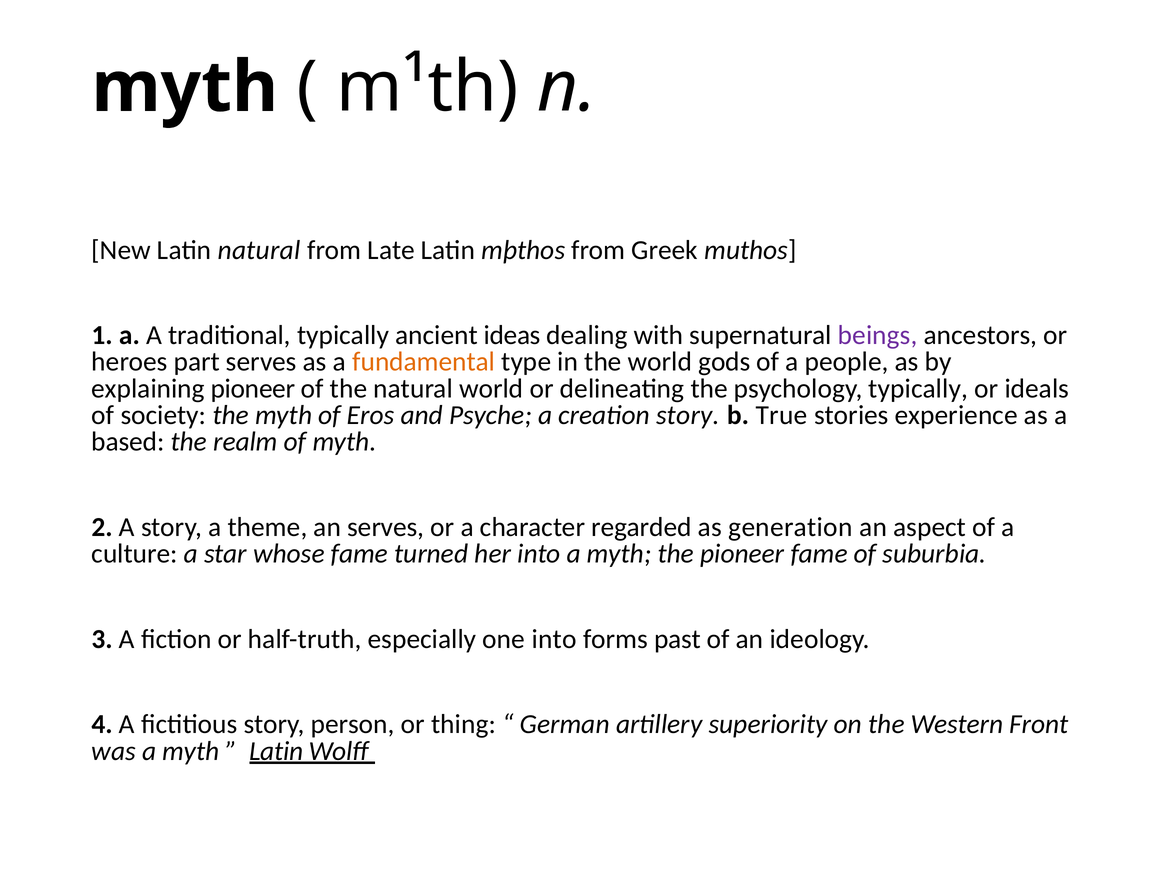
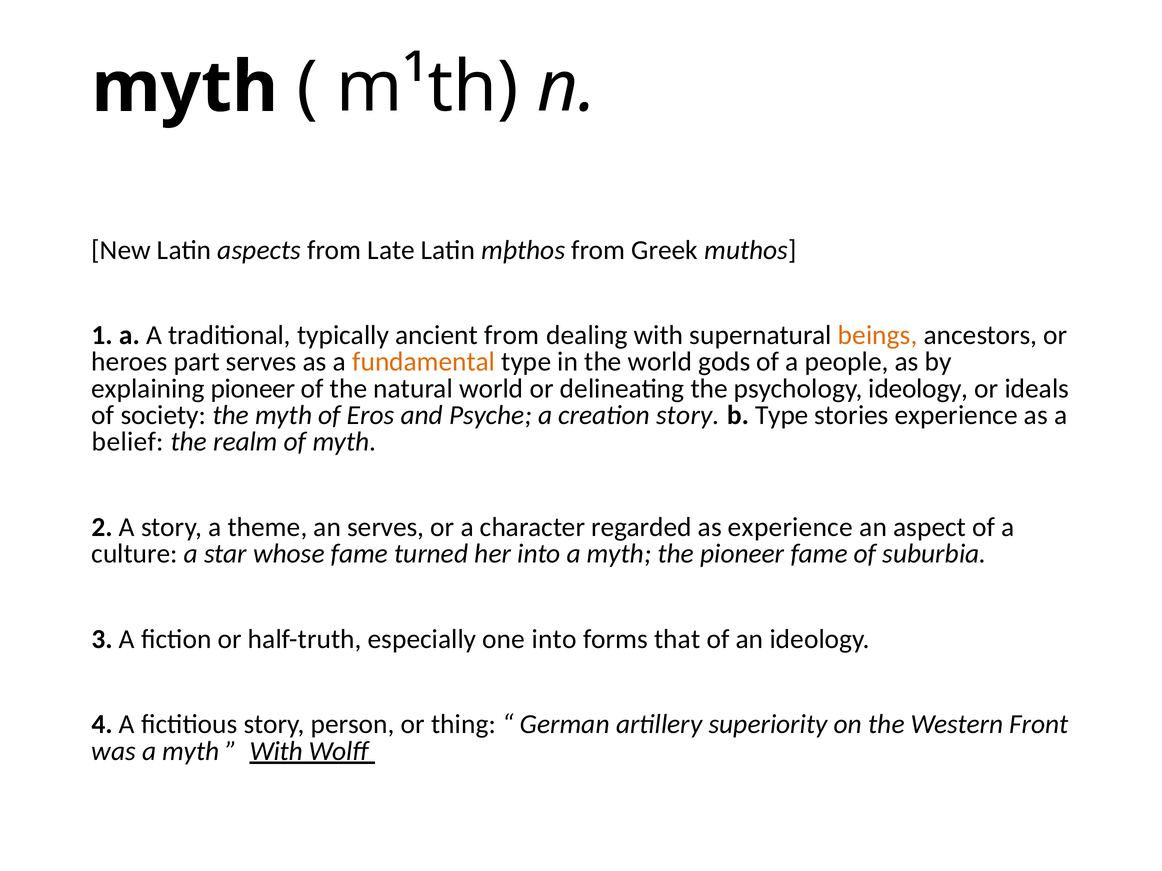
Latin natural: natural -> aspects
ancient ideas: ideas -> from
beings colour: purple -> orange
psychology typically: typically -> ideology
b True: True -> Type
based: based -> belief
as generation: generation -> experience
past: past -> that
Latin at (276, 751): Latin -> With
